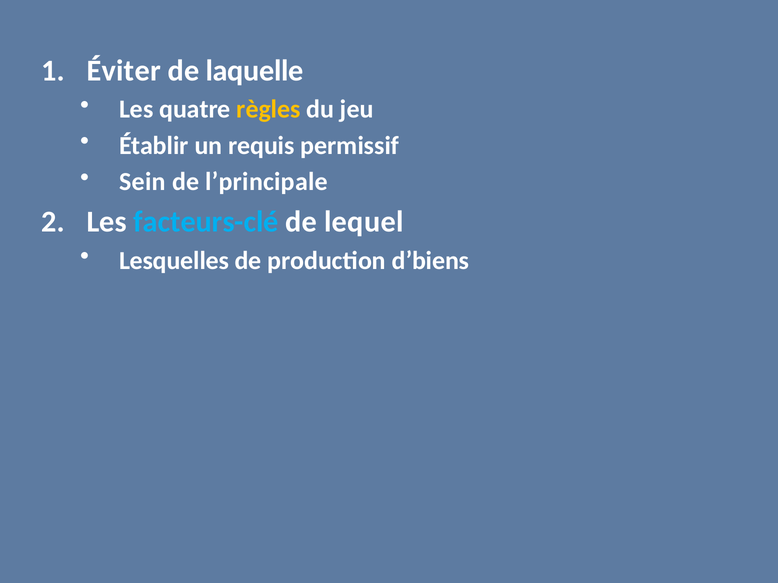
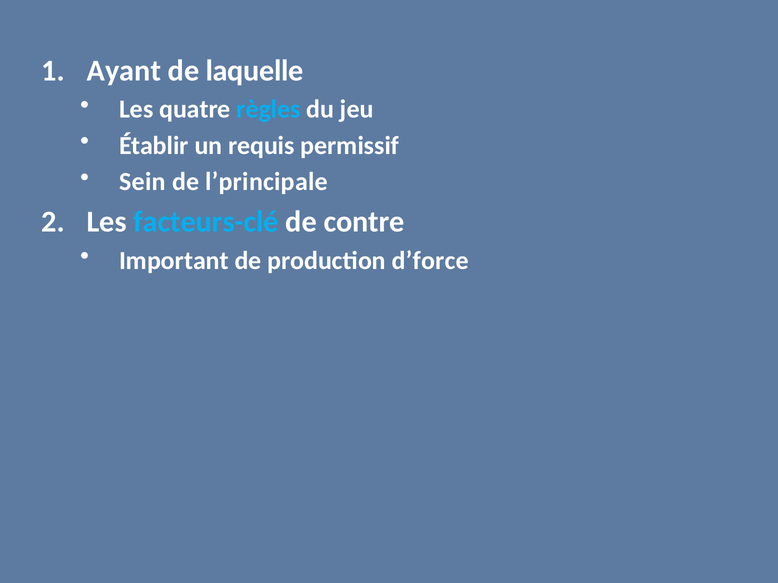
Éviter: Éviter -> Ayant
règles colour: yellow -> light blue
lequel: lequel -> contre
Lesquelles: Lesquelles -> Important
d’biens: d’biens -> d’force
